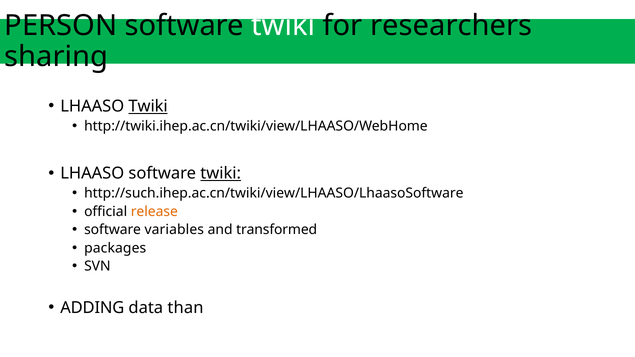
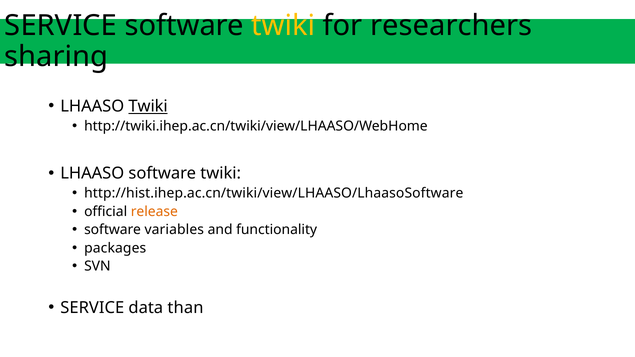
PERSON at (61, 25): PERSON -> SERVICE
twiki at (283, 25) colour: white -> yellow
twiki at (221, 174) underline: present -> none
http://such.ihep.ac.cn/twiki/view/LHAASO/LhaasoSoftware: http://such.ihep.ac.cn/twiki/view/LHAASO/LhaasoSoftware -> http://hist.ihep.ac.cn/twiki/view/LHAASO/LhaasoSoftware
transformed: transformed -> functionality
ADDING at (92, 308): ADDING -> SERVICE
